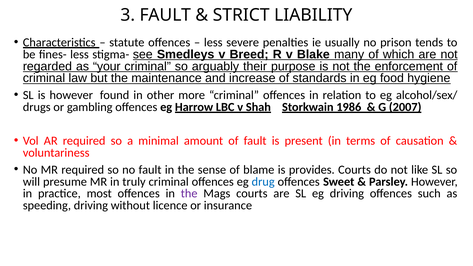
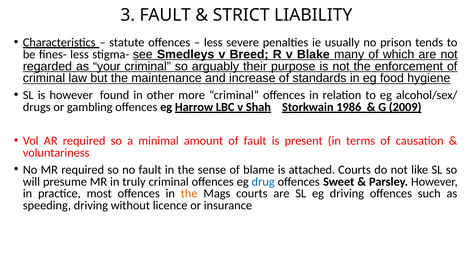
2007: 2007 -> 2009
provides: provides -> attached
the at (189, 194) colour: purple -> orange
